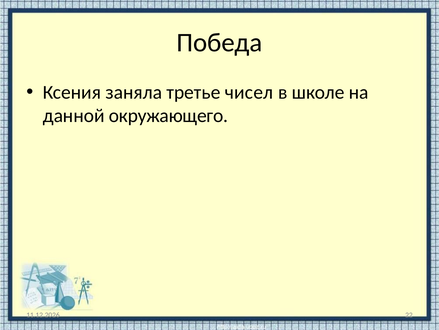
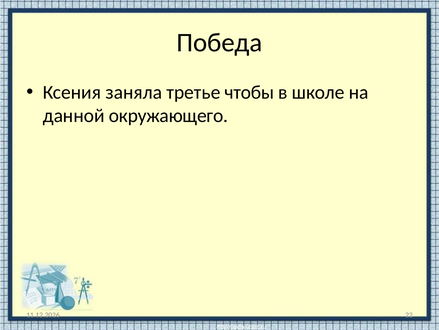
чисел: чисел -> чтобы
